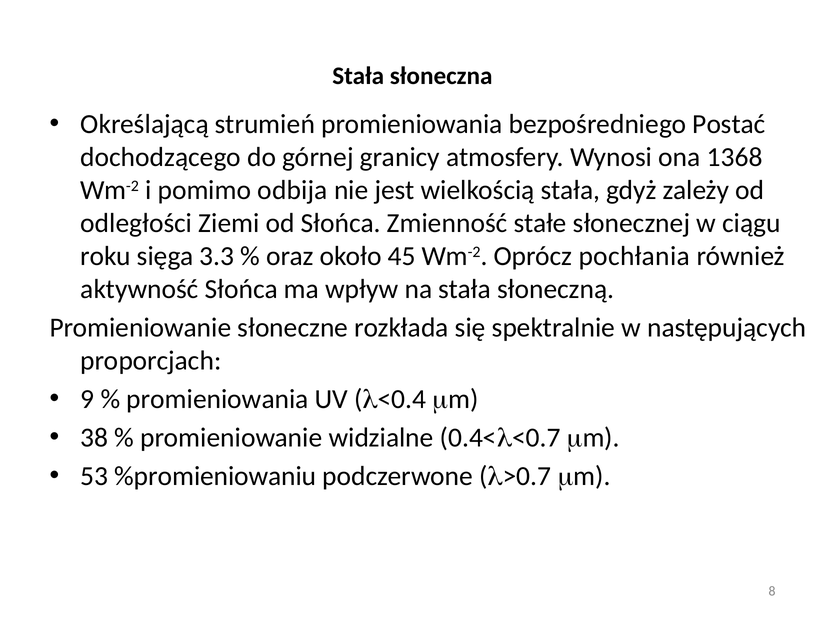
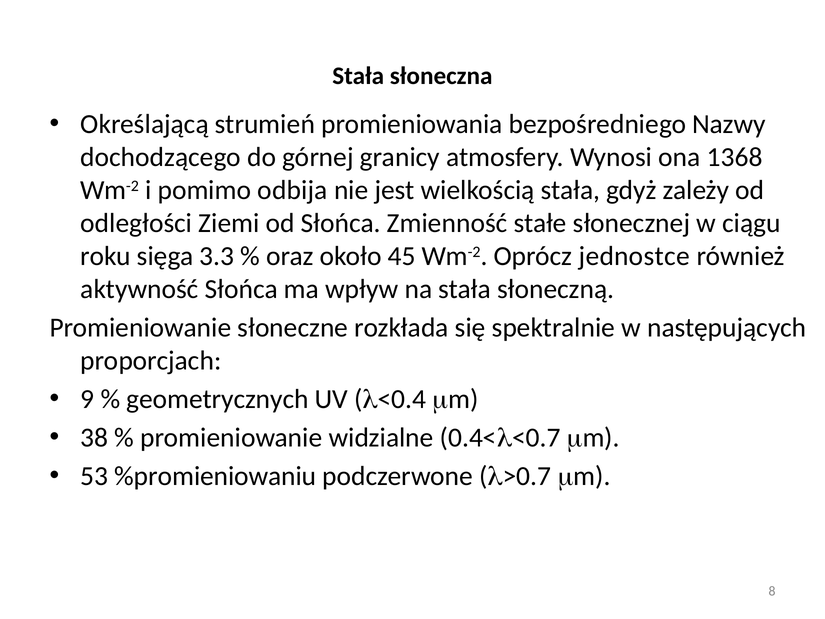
Postać: Postać -> Nazwy
pochłania: pochłania -> jednostce
promieniowania at (217, 399): promieniowania -> geometrycznych
